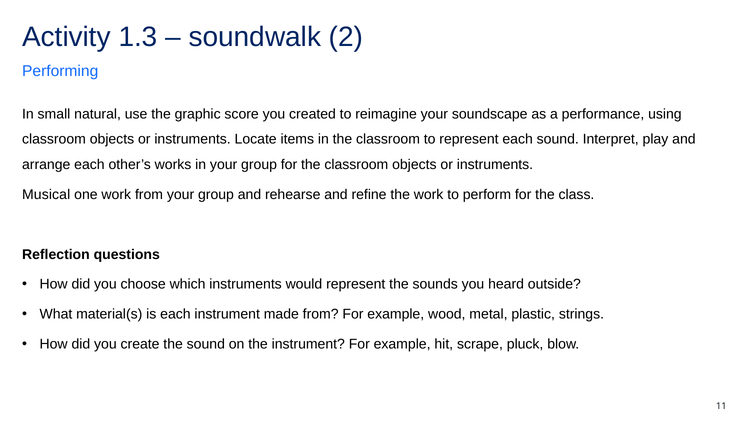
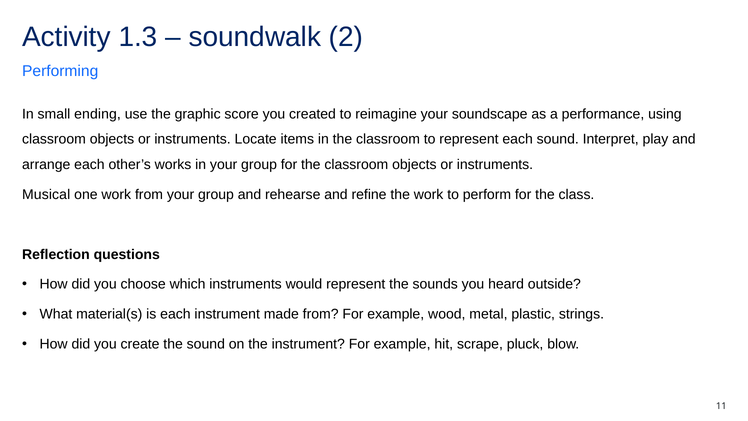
natural: natural -> ending
